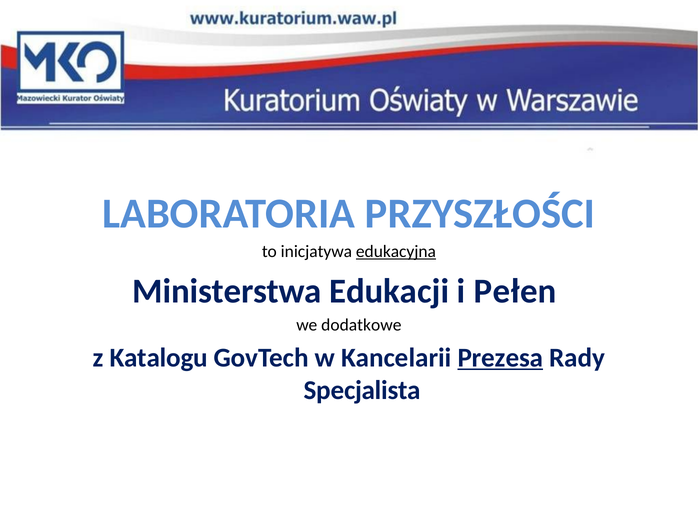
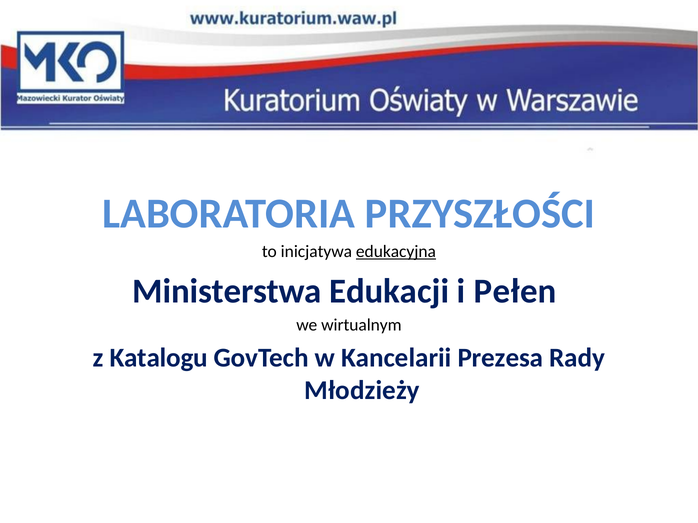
dodatkowe: dodatkowe -> wirtualnym
Prezesa underline: present -> none
Specjalista: Specjalista -> Młodzieży
